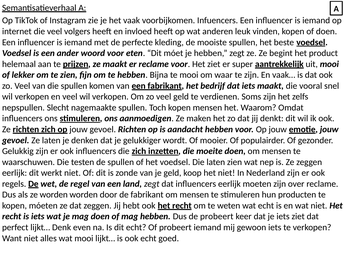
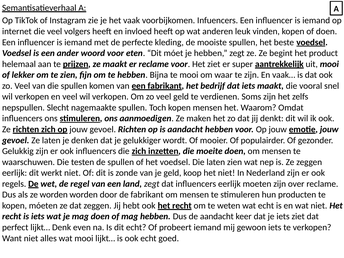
de probeert: probeert -> aandacht
